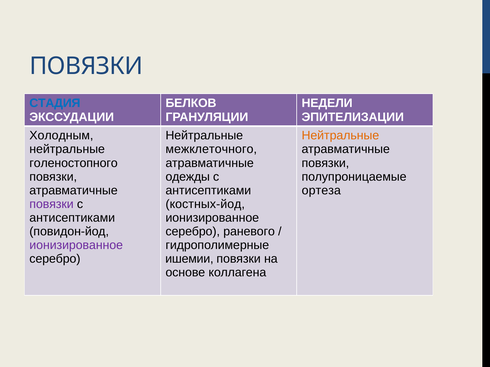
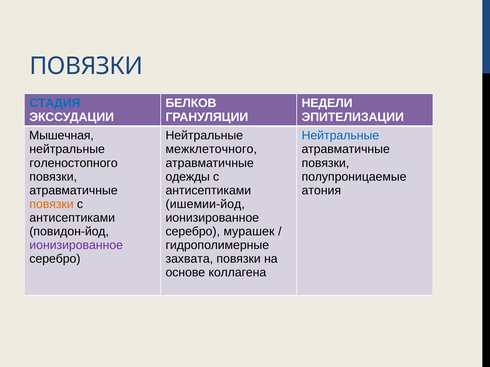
Холодным: Холодным -> Мышечная
Нейтральные at (340, 136) colour: orange -> blue
ортеза: ортеза -> атония
повязки at (52, 204) colour: purple -> orange
костных-йод: костных-йод -> ишемии-йод
раневого: раневого -> мурашек
ишемии: ишемии -> захвата
